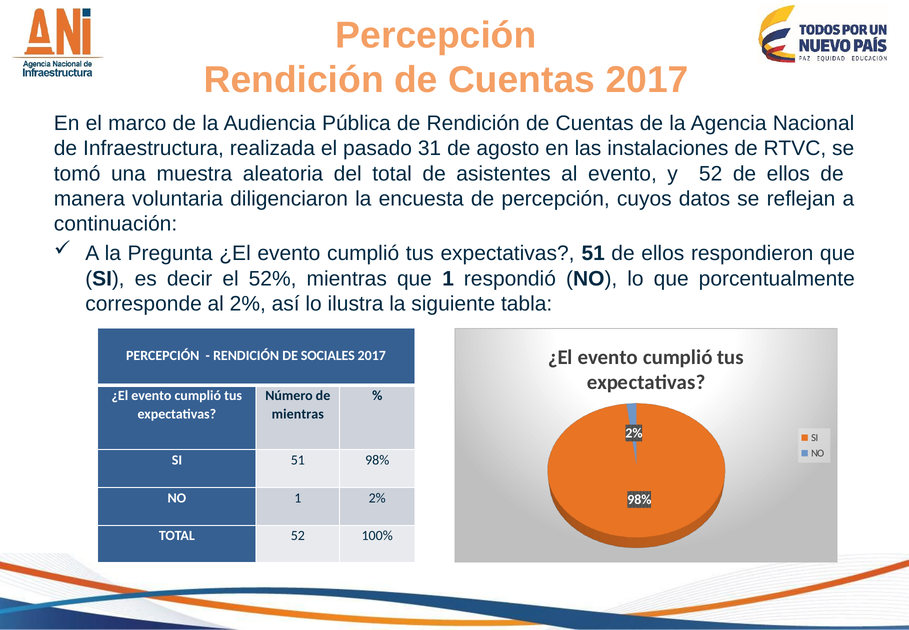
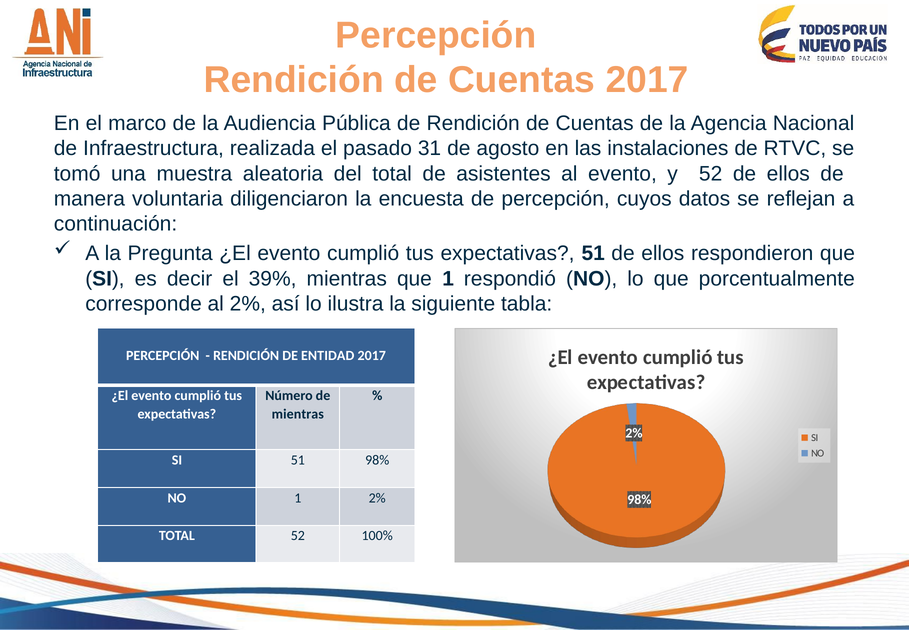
52%: 52% -> 39%
SOCIALES: SOCIALES -> ENTIDAD
